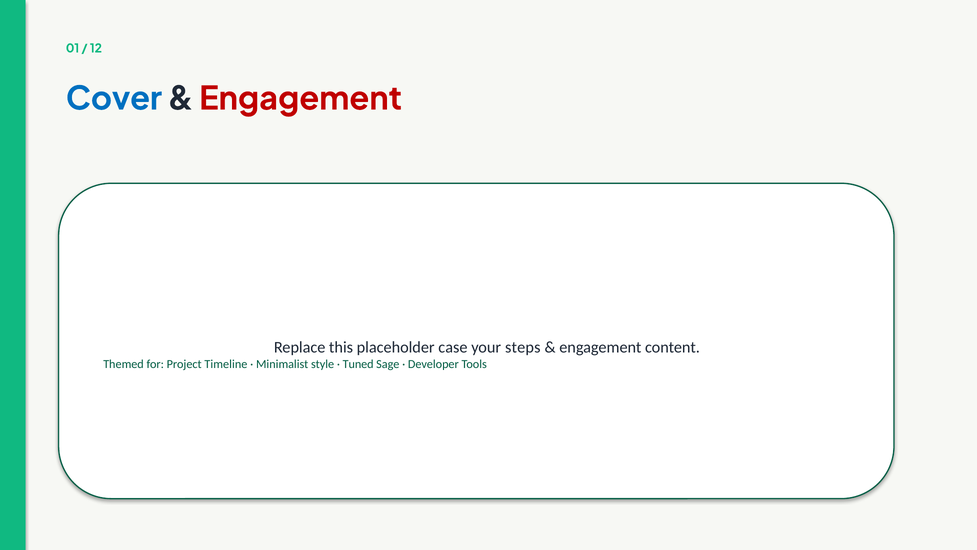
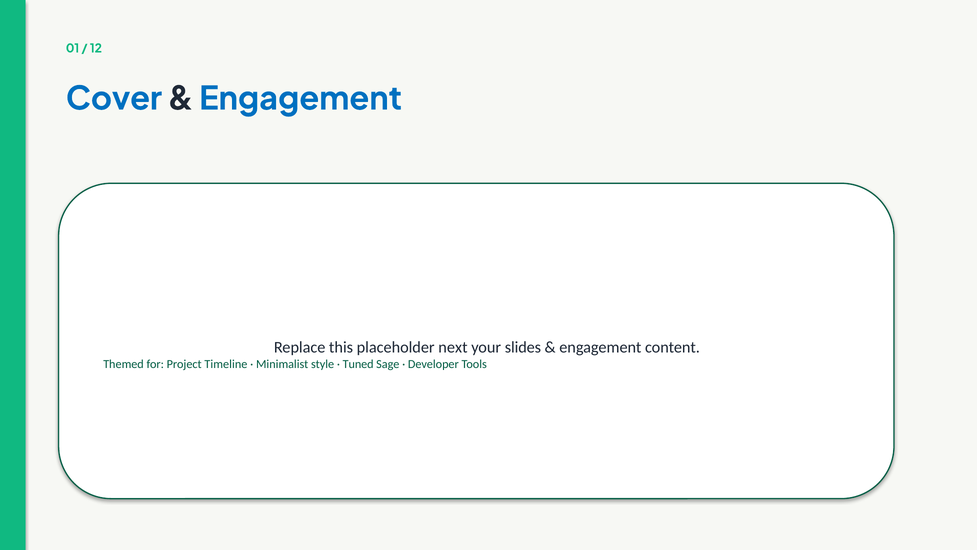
Engagement at (301, 99) colour: red -> blue
case: case -> next
steps: steps -> slides
